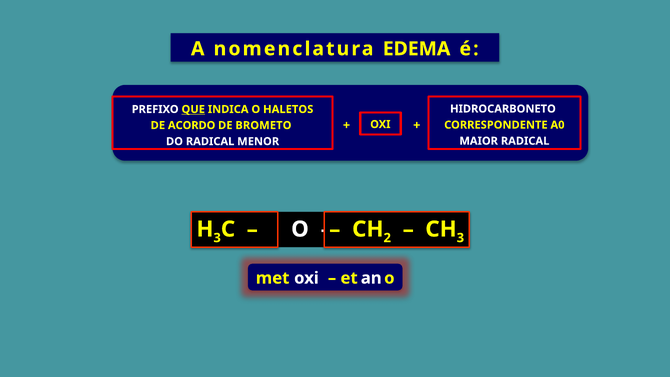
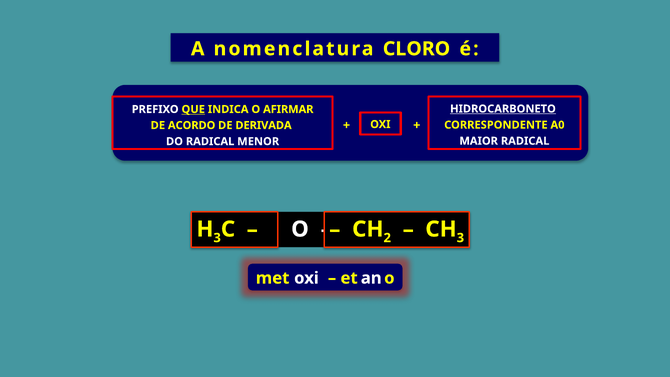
EDEMA: EDEMA -> CLORO
HIDROCARBONETO underline: none -> present
HALETOS: HALETOS -> AFIRMAR
BROMETO: BROMETO -> DERIVADA
